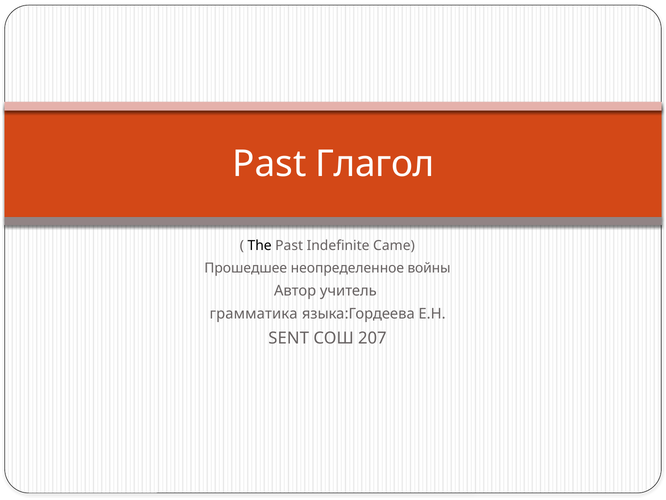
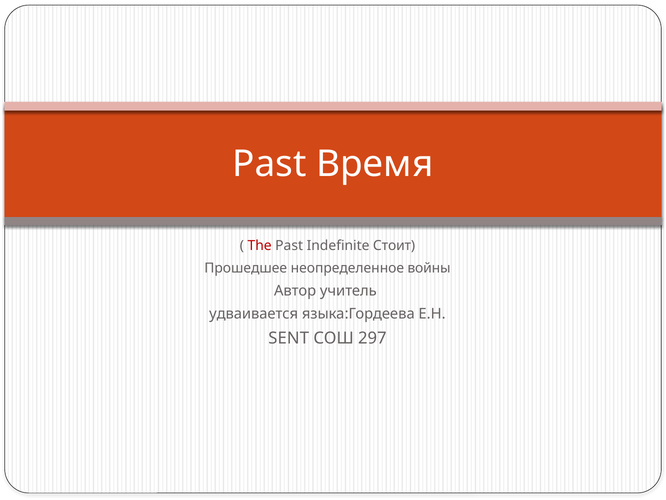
Глагол: Глагол -> Время
The colour: black -> red
Came: Came -> Стоит
грамматика: грамматика -> удваивается
207: 207 -> 297
